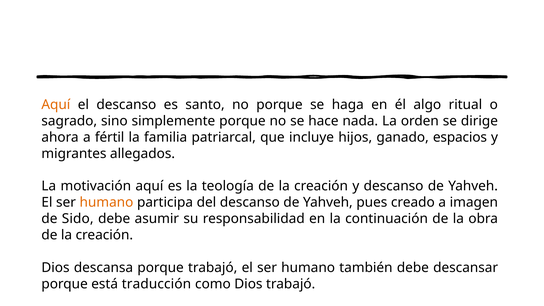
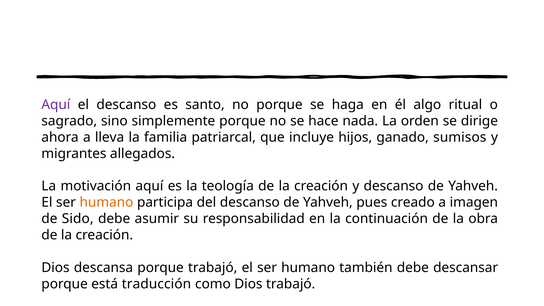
Aquí at (56, 105) colour: orange -> purple
fértil: fértil -> lleva
espacios: espacios -> sumisos
